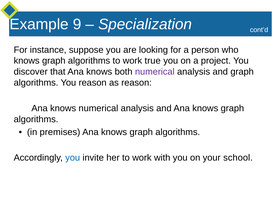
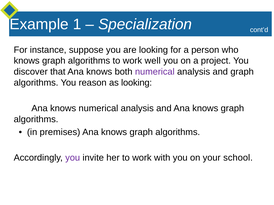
9: 9 -> 1
true: true -> well
as reason: reason -> looking
you at (73, 158) colour: blue -> purple
